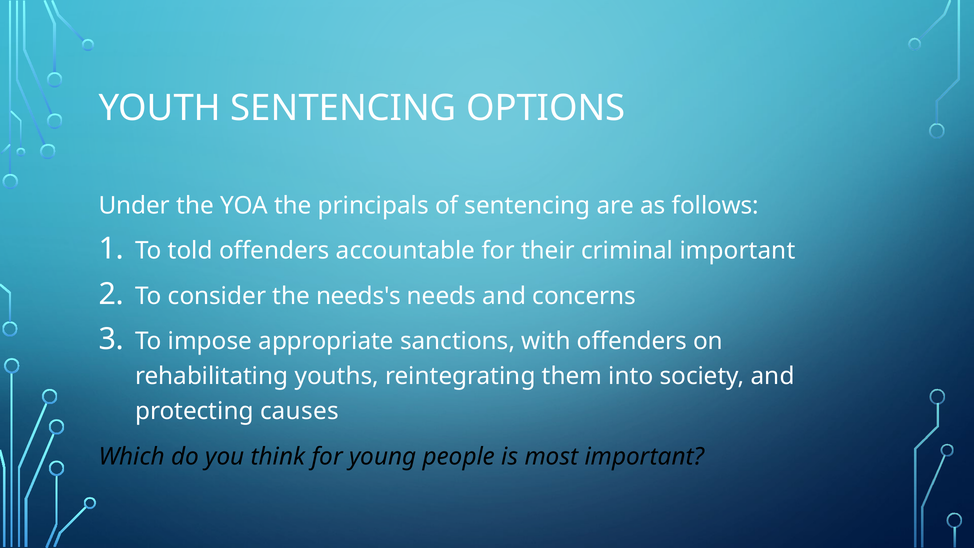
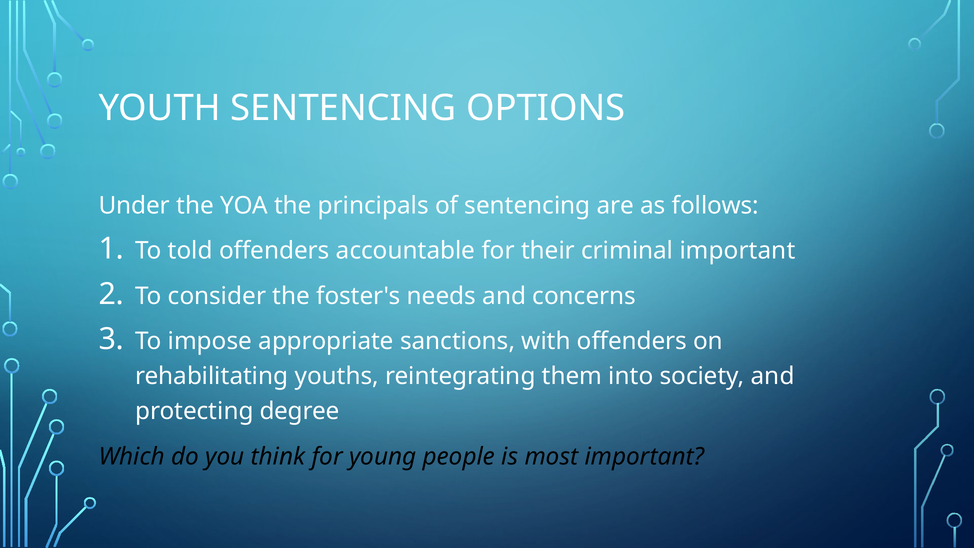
needs's: needs's -> foster's
causes: causes -> degree
